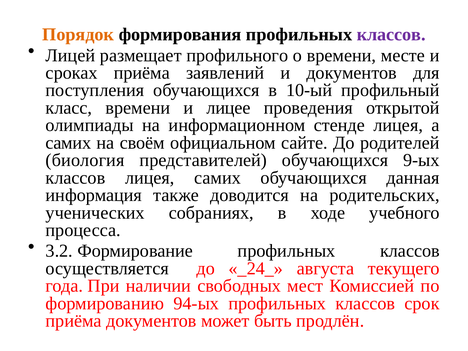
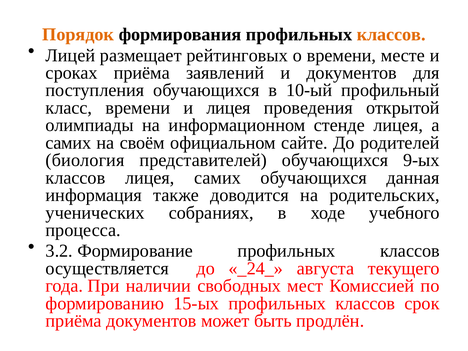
классов at (391, 35) colour: purple -> orange
профильного: профильного -> рейтинговых
и лицее: лицее -> лицея
94-ых: 94-ых -> 15-ых
